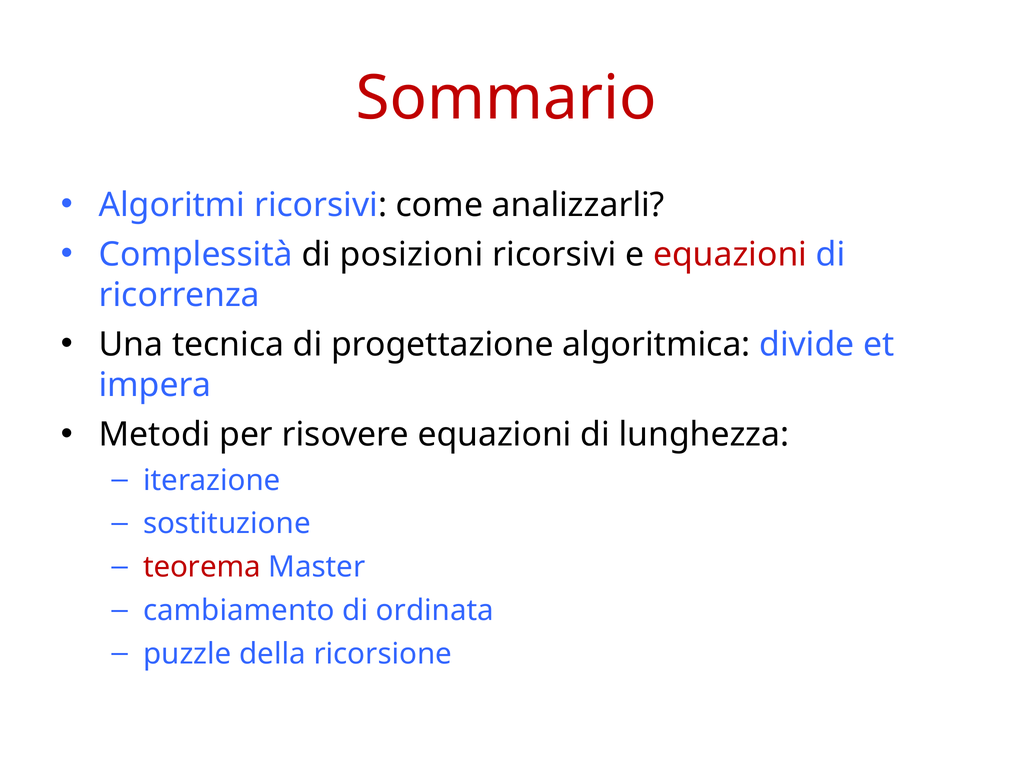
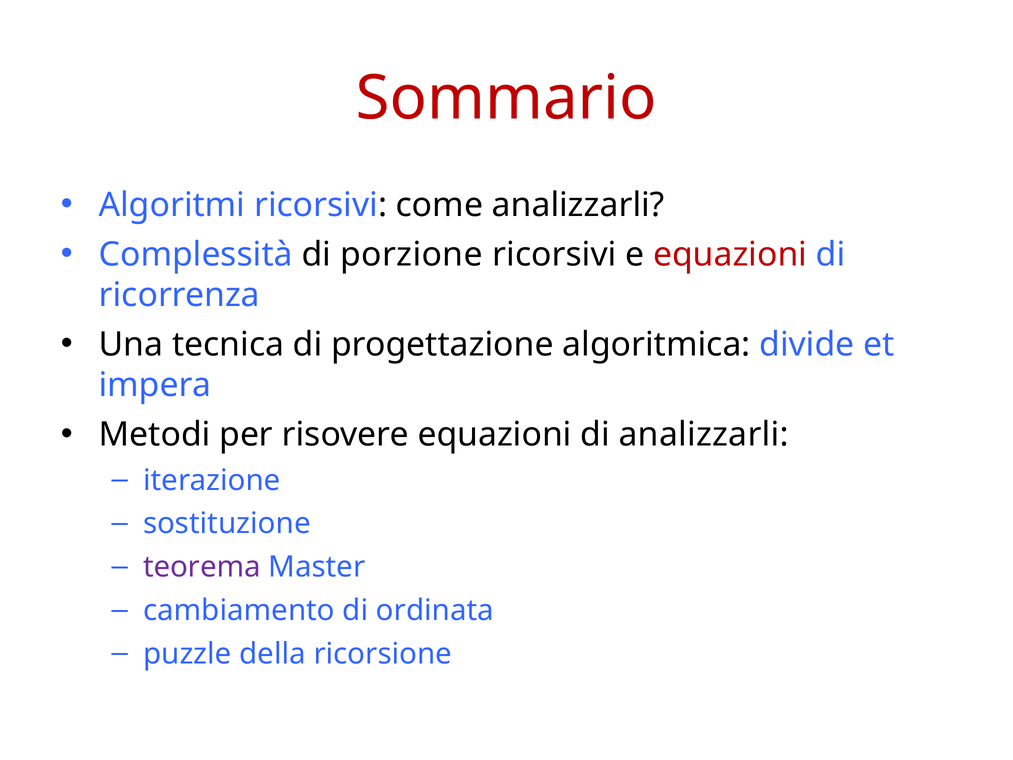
posizioni: posizioni -> porzione
di lunghezza: lunghezza -> analizzarli
teorema colour: red -> purple
